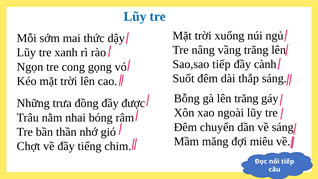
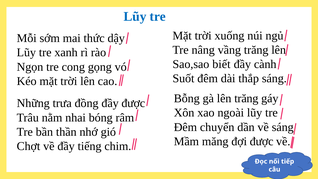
Sao,sao tiếp: tiếp -> biết
đợi miêu: miêu -> được
